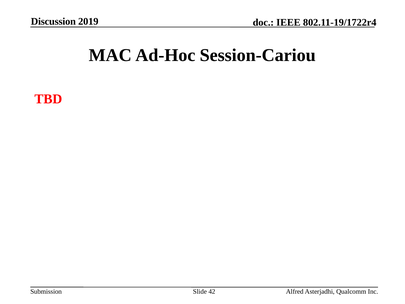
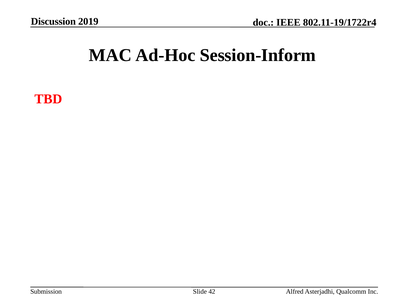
Session-Cariou: Session-Cariou -> Session-Inform
